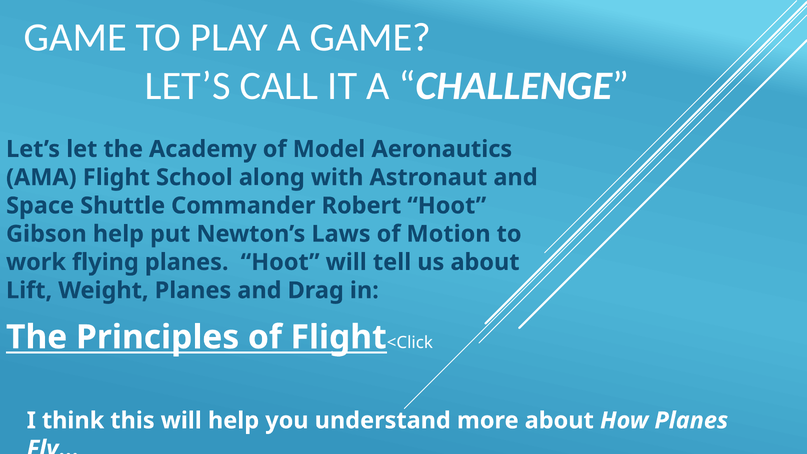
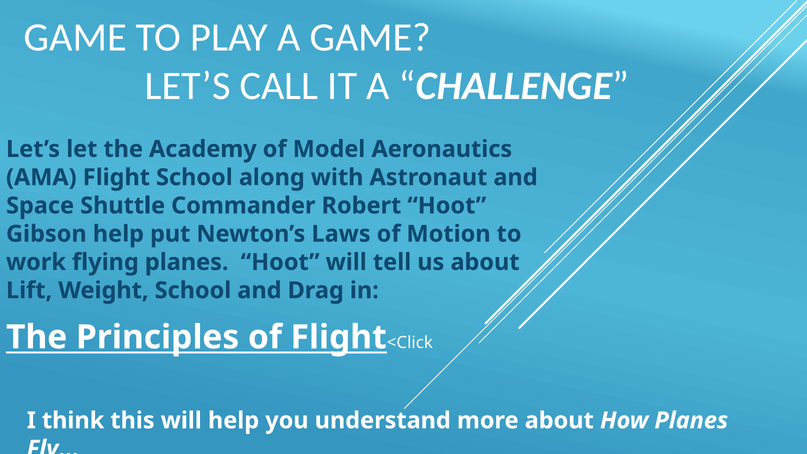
Weight Planes: Planes -> School
